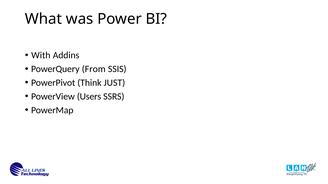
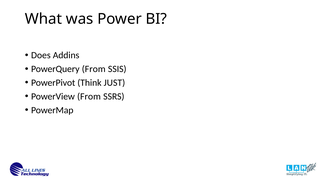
With: With -> Does
PowerView Users: Users -> From
